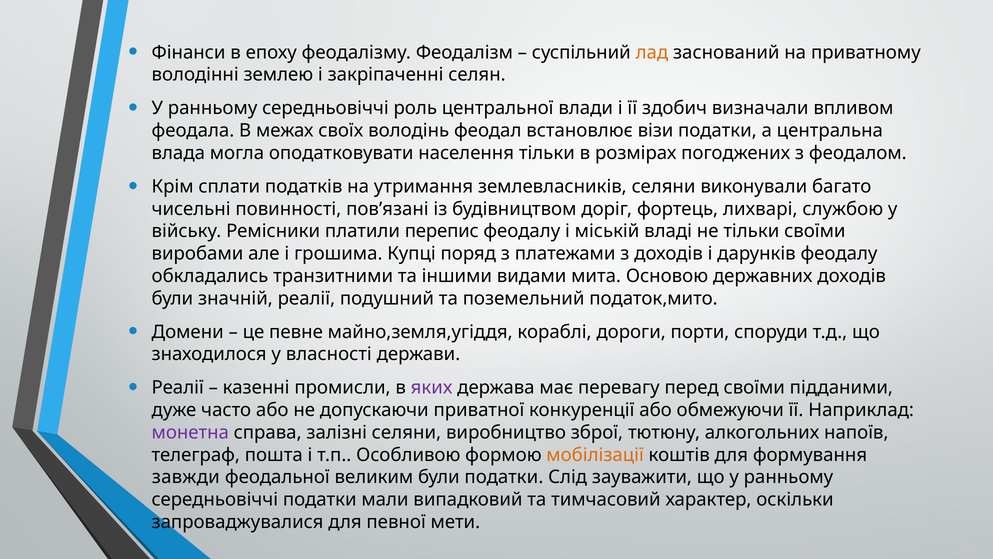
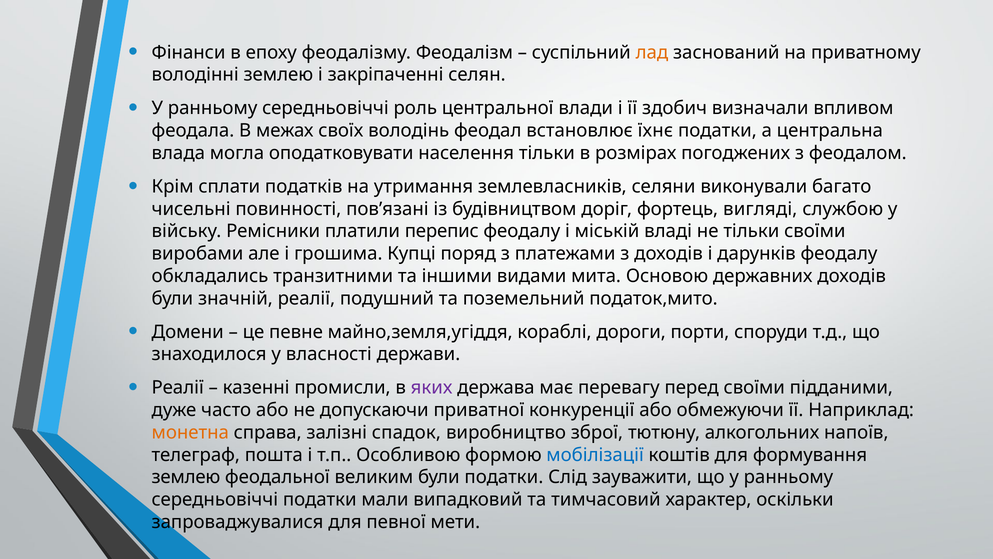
візи: візи -> їхнє
лихварі: лихварі -> вигляді
монетна colour: purple -> orange
залізні селяни: селяни -> спадок
мобілізації colour: orange -> blue
завжди at (186, 477): завжди -> землею
